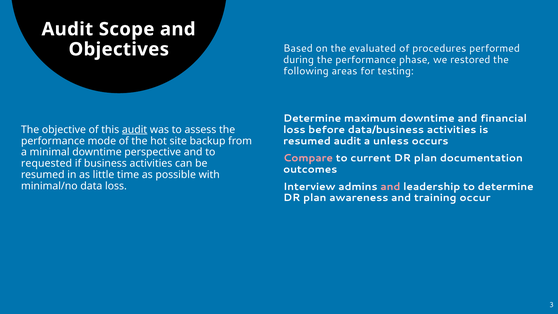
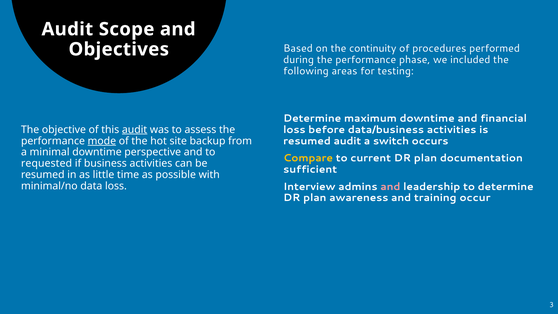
evaluated: evaluated -> continuity
restored: restored -> included
unless: unless -> switch
mode underline: none -> present
Compare colour: pink -> yellow
outcomes: outcomes -> sufficient
